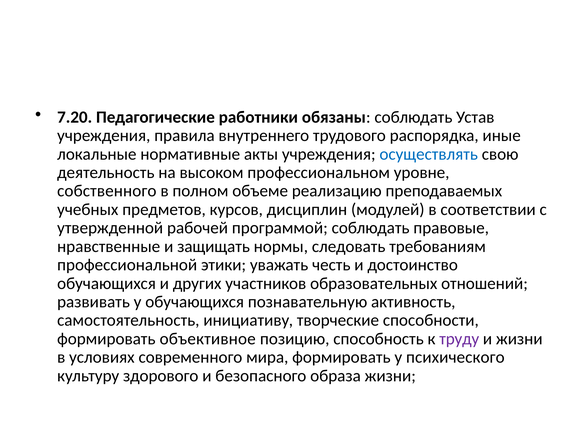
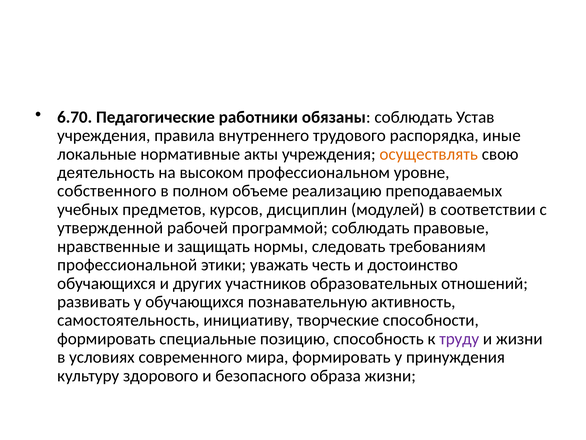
7.20: 7.20 -> 6.70
осуществлять colour: blue -> orange
объективное: объективное -> специальные
психического: психического -> принуждения
